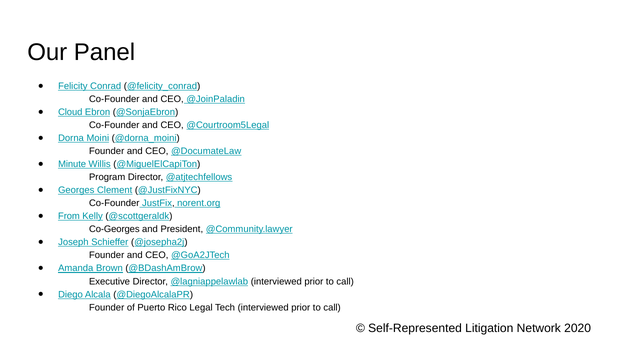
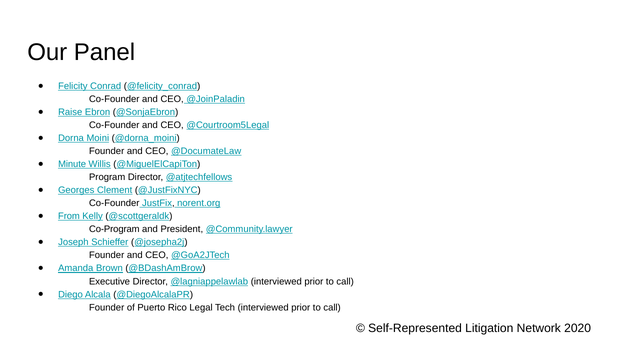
Cloud: Cloud -> Raise
Co-Georges: Co-Georges -> Co-Program
